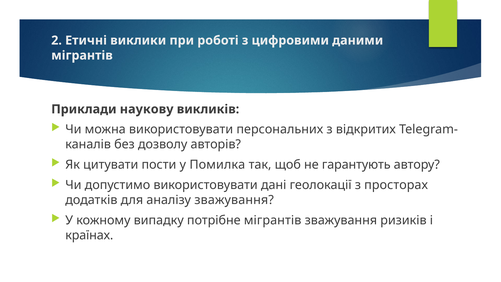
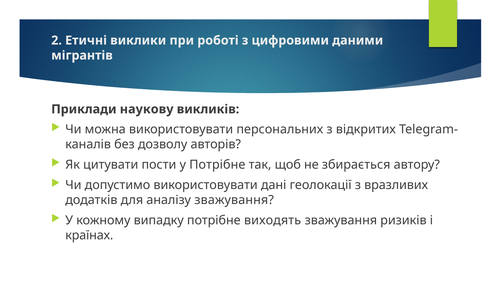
у Помилка: Помилка -> Потрібне
гарантують: гарантують -> збирається
просторах: просторах -> вразливих
потрібне мігрантів: мігрантів -> виходять
